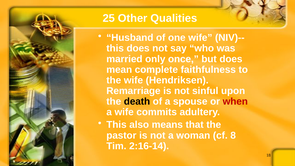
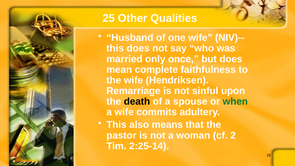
when colour: red -> green
8: 8 -> 2
2:16-14: 2:16-14 -> 2:25-14
